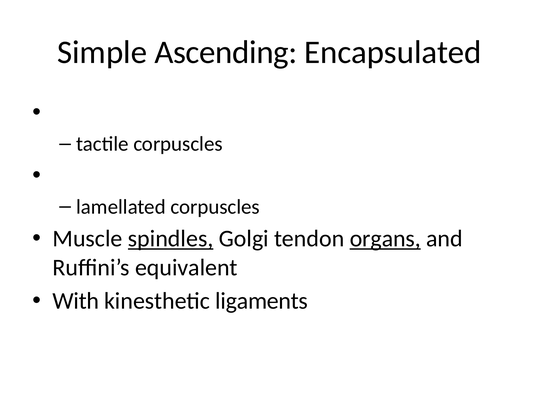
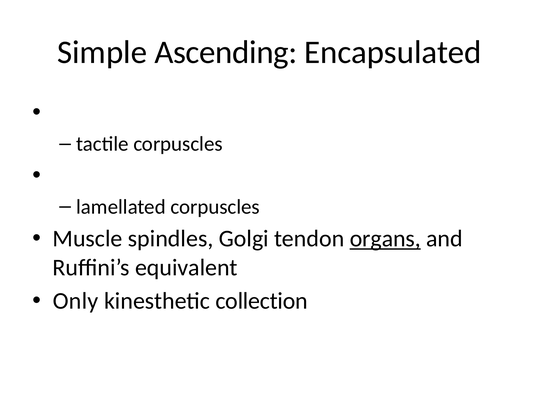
spindles underline: present -> none
With: With -> Only
ligaments: ligaments -> collection
